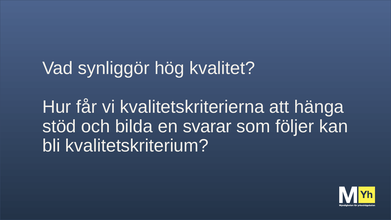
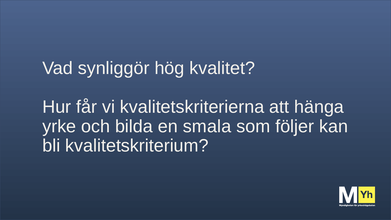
stöd: stöd -> yrke
svarar: svarar -> smala
